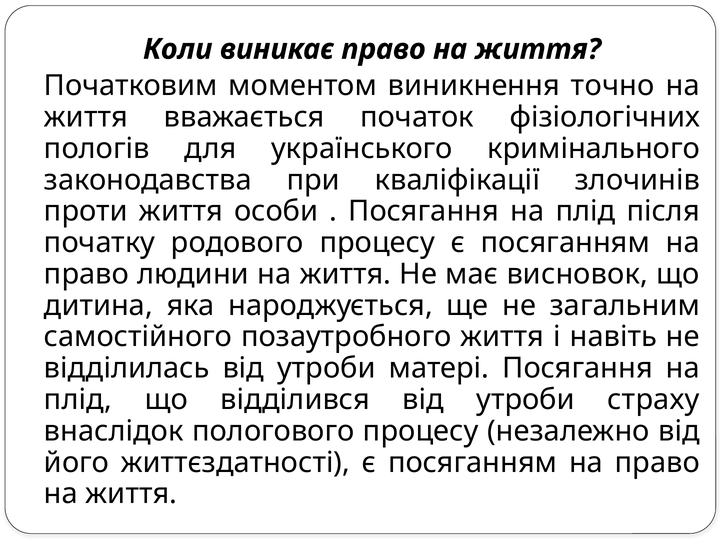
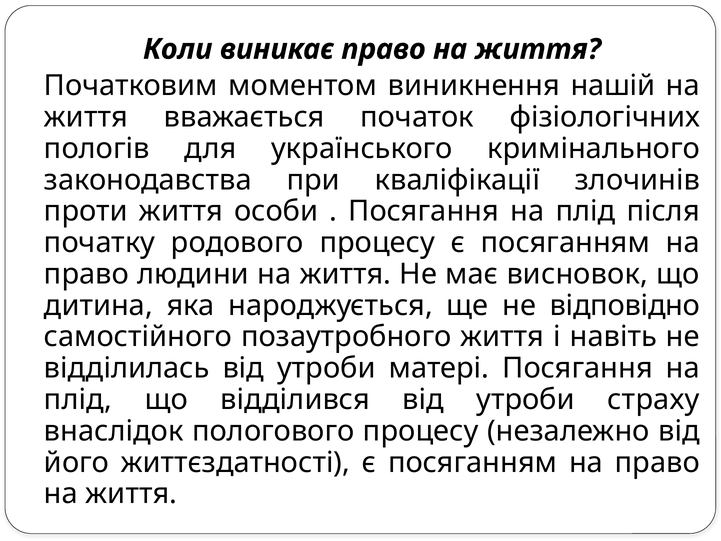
точно: точно -> нашій
загальним: загальним -> відповідно
